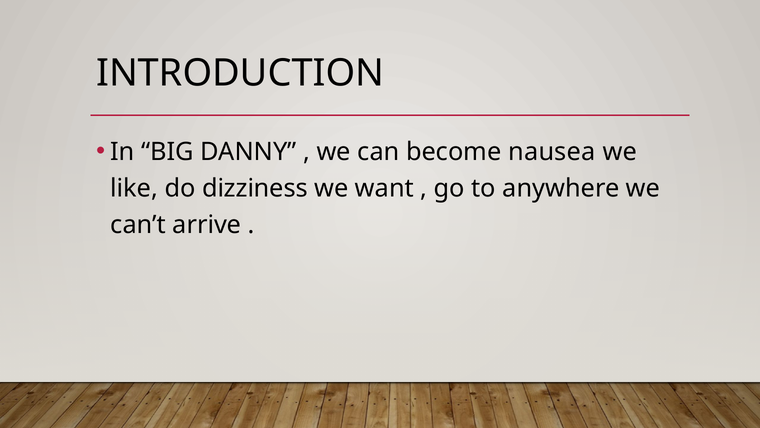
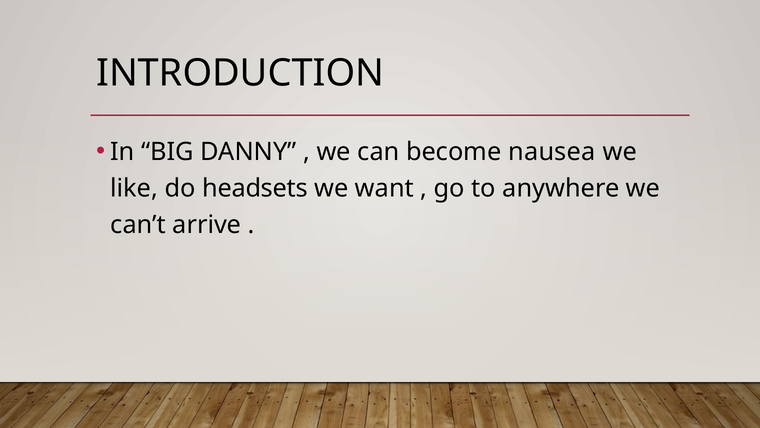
dizziness: dizziness -> headsets
